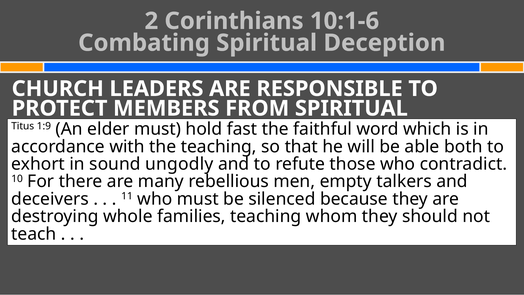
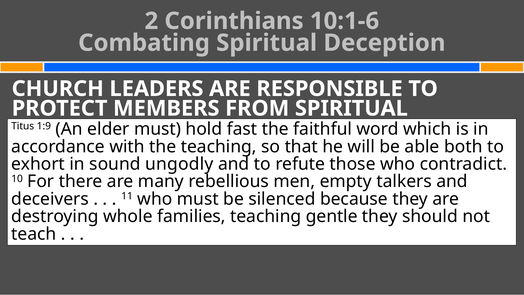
whom: whom -> gentle
